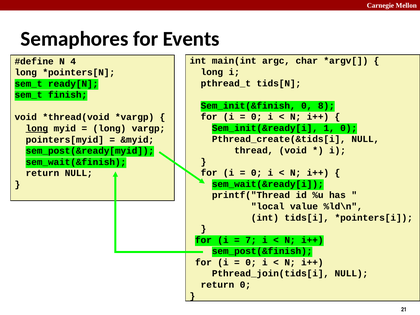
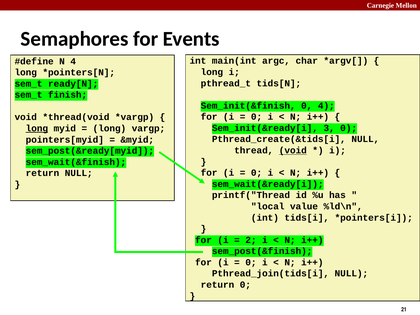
0 8: 8 -> 4
1: 1 -> 3
void at (293, 150) underline: none -> present
7: 7 -> 2
